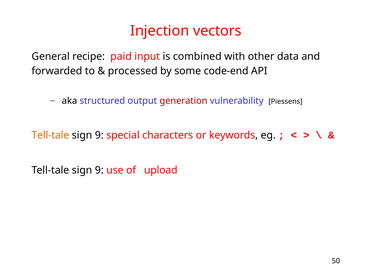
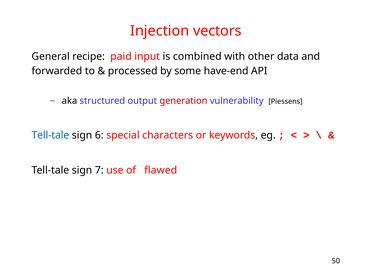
code-end: code-end -> have-end
Tell-tale at (50, 135) colour: orange -> blue
9 at (99, 135): 9 -> 6
9 at (99, 170): 9 -> 7
upload: upload -> flawed
